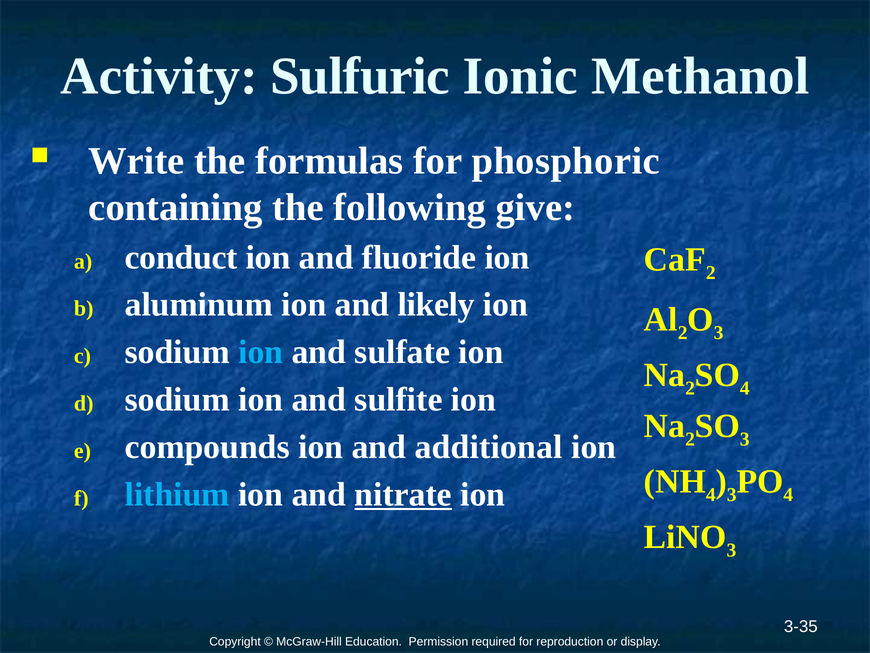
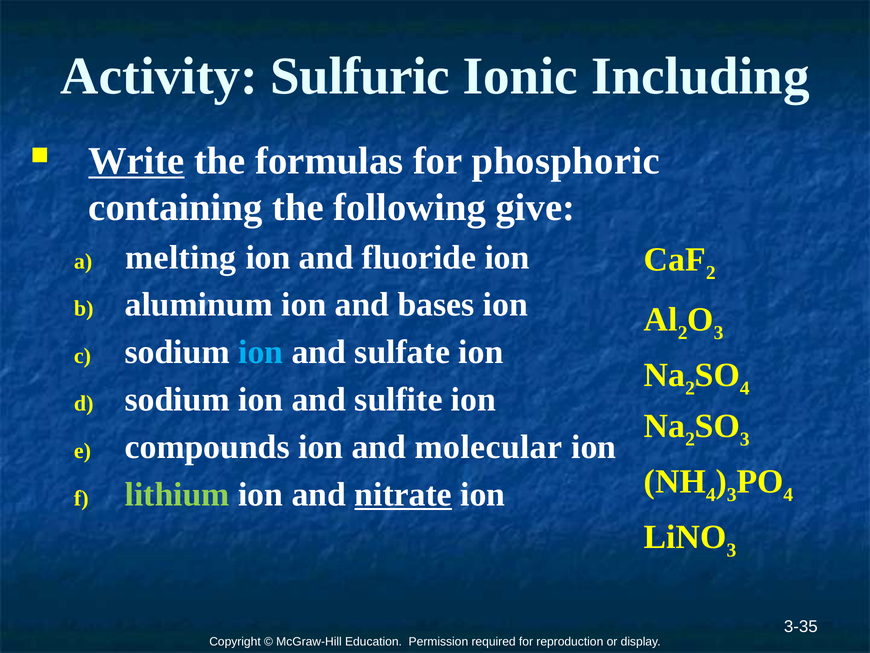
Methanol: Methanol -> Including
Write underline: none -> present
conduct: conduct -> melting
likely: likely -> bases
additional: additional -> molecular
lithium colour: light blue -> light green
